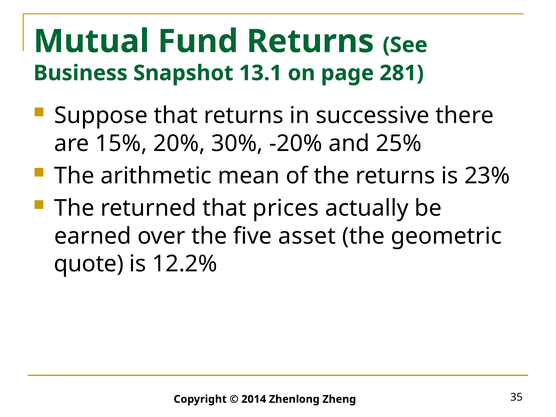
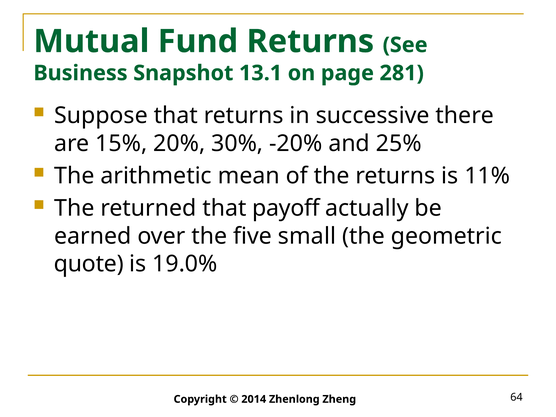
23%: 23% -> 11%
prices: prices -> payoff
asset: asset -> small
12.2%: 12.2% -> 19.0%
35: 35 -> 64
